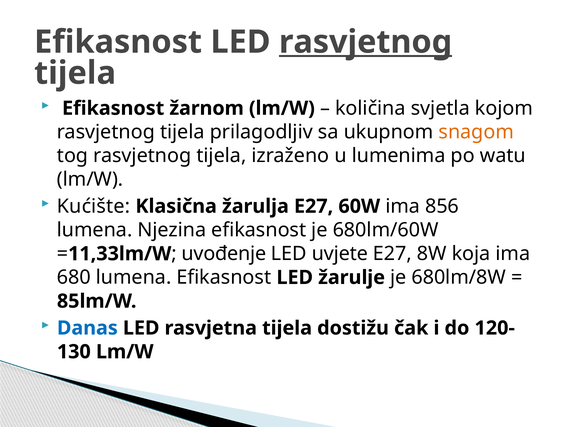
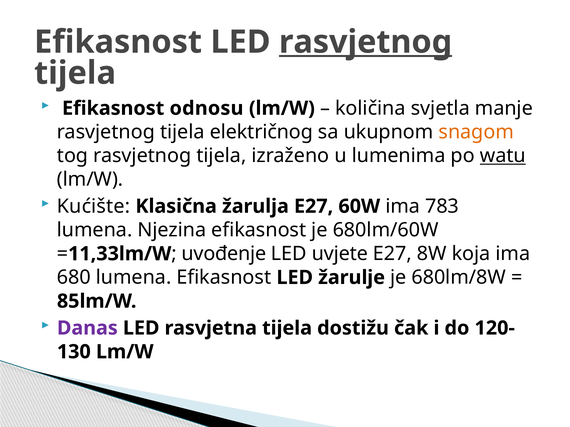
žarnom: žarnom -> odnosu
kojom: kojom -> manje
prilagodljiv: prilagodljiv -> električnog
watu underline: none -> present
856: 856 -> 783
Danas colour: blue -> purple
